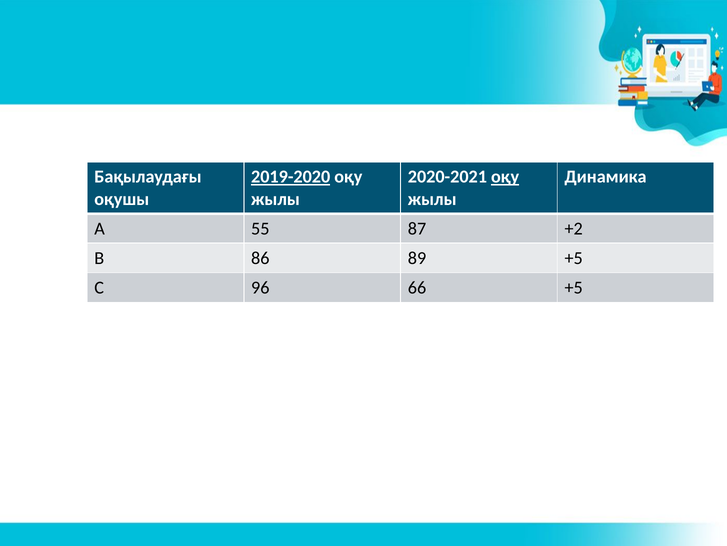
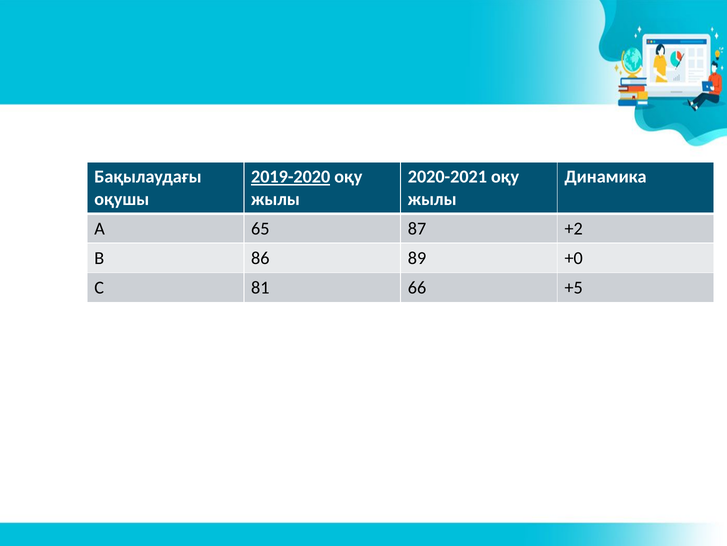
оқу at (505, 177) underline: present -> none
55: 55 -> 65
89 +5: +5 -> +0
96: 96 -> 81
